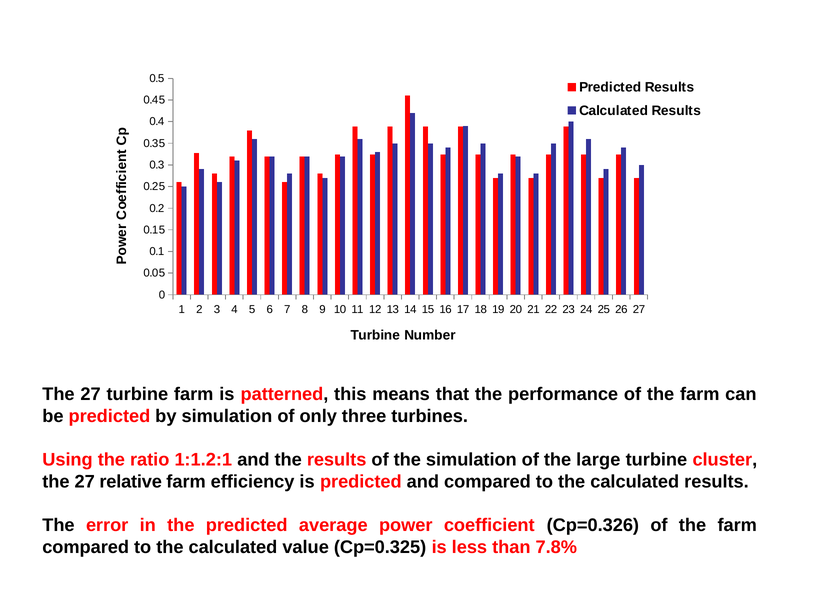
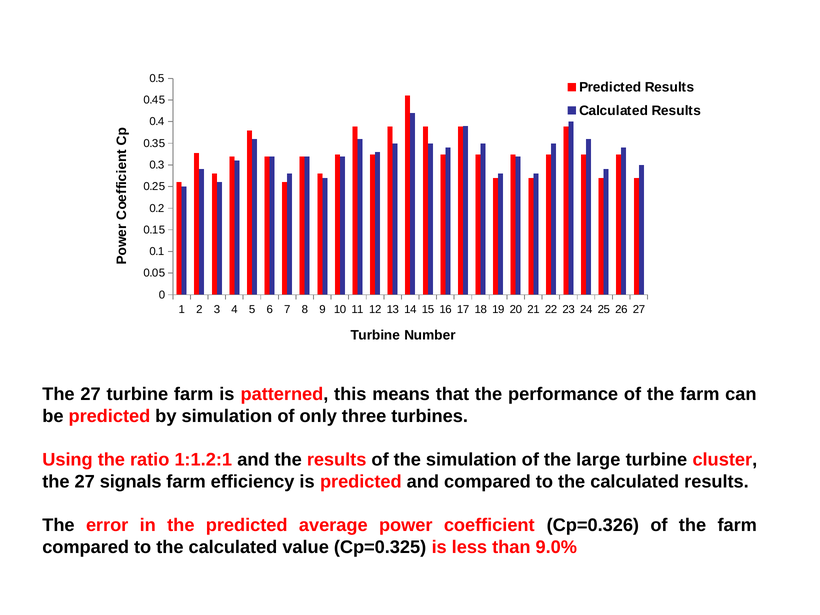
relative: relative -> signals
7.8%: 7.8% -> 9.0%
